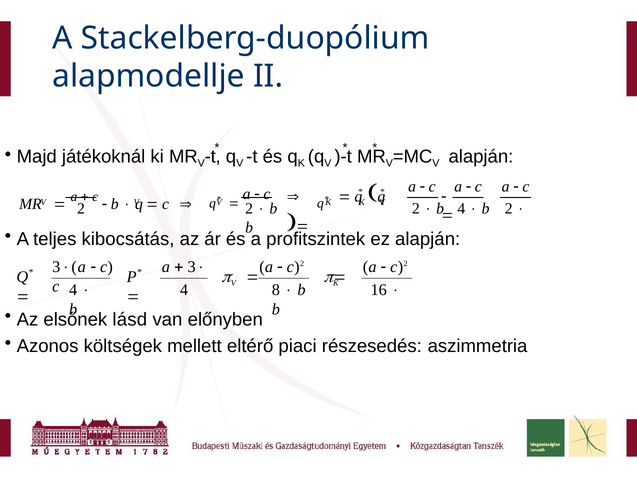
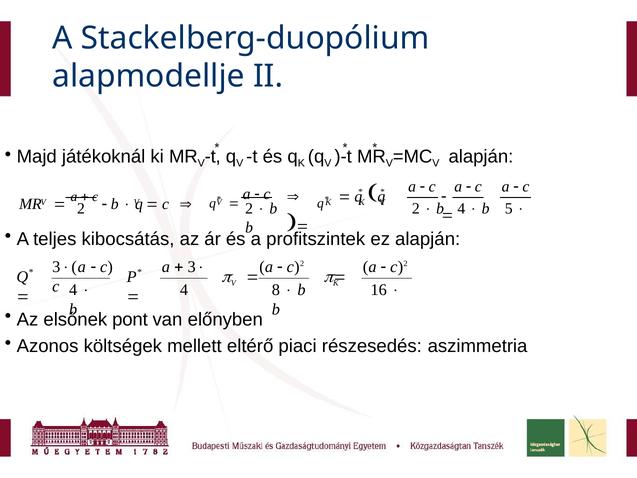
2 at (509, 209): 2 -> 5
lásd: lásd -> pont
